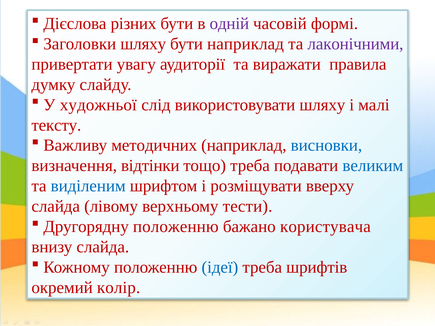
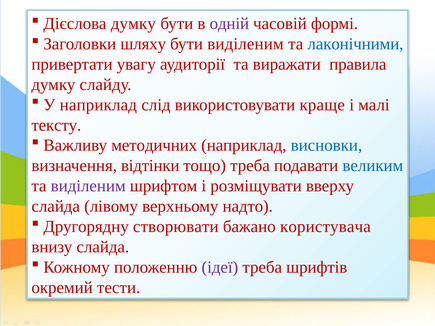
Дієслова різних: різних -> думку
бути наприклад: наприклад -> виділеним
лаконічними colour: purple -> blue
У художньої: художньої -> наприклад
використовувати шляху: шляху -> краще
виділеним at (88, 186) colour: blue -> purple
тести: тести -> надто
Другорядну положенню: положенню -> створювати
ідеї colour: blue -> purple
колір: колір -> тести
